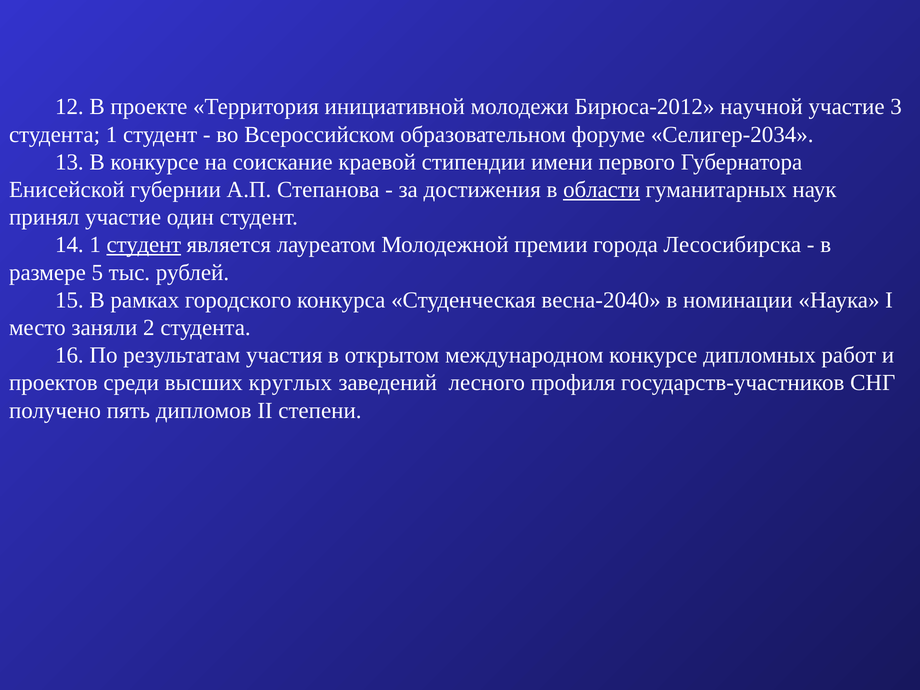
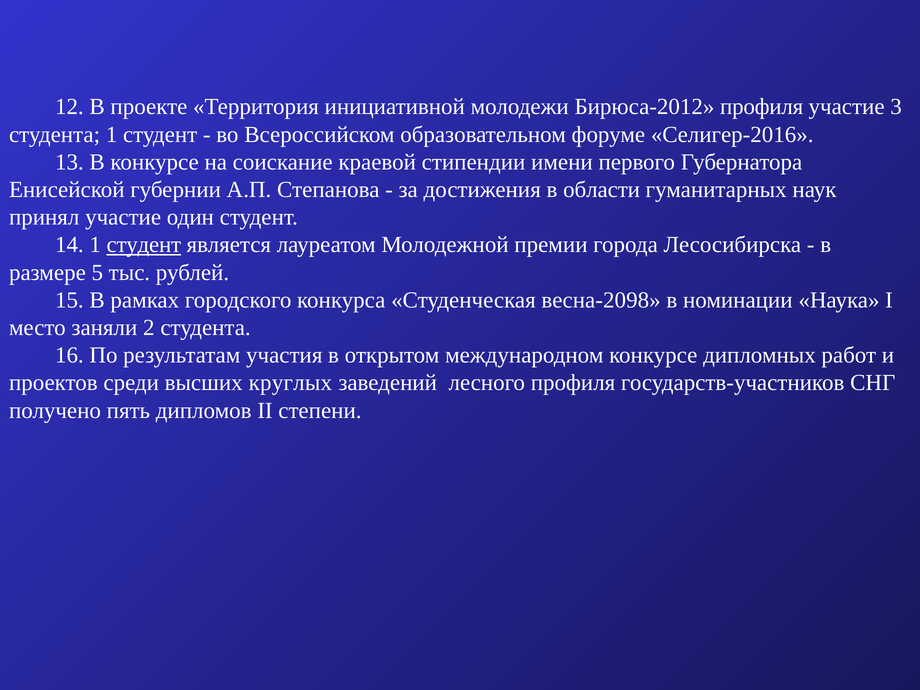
Бирюса-2012 научной: научной -> профиля
Селигер-2034: Селигер-2034 -> Селигер-2016
области underline: present -> none
весна-2040: весна-2040 -> весна-2098
